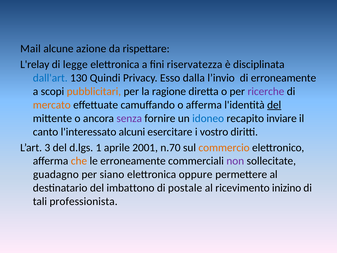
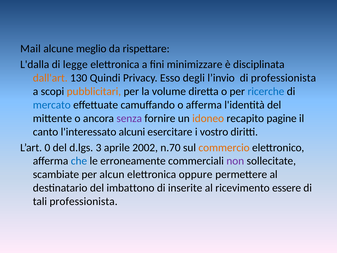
azione: azione -> meglio
L'relay: L'relay -> L'dalla
riservatezza: riservatezza -> minimizzare
dall'art colour: blue -> orange
dalla: dalla -> degli
di erroneamente: erroneamente -> professionista
ragione: ragione -> volume
ricerche colour: purple -> blue
mercato colour: orange -> blue
del at (274, 105) underline: present -> none
idoneo colour: blue -> orange
inviare: inviare -> pagine
3: 3 -> 0
1: 1 -> 3
2001: 2001 -> 2002
che colour: orange -> blue
guadagno: guadagno -> scambiate
siano: siano -> alcun
postale: postale -> inserite
inizino: inizino -> essere
